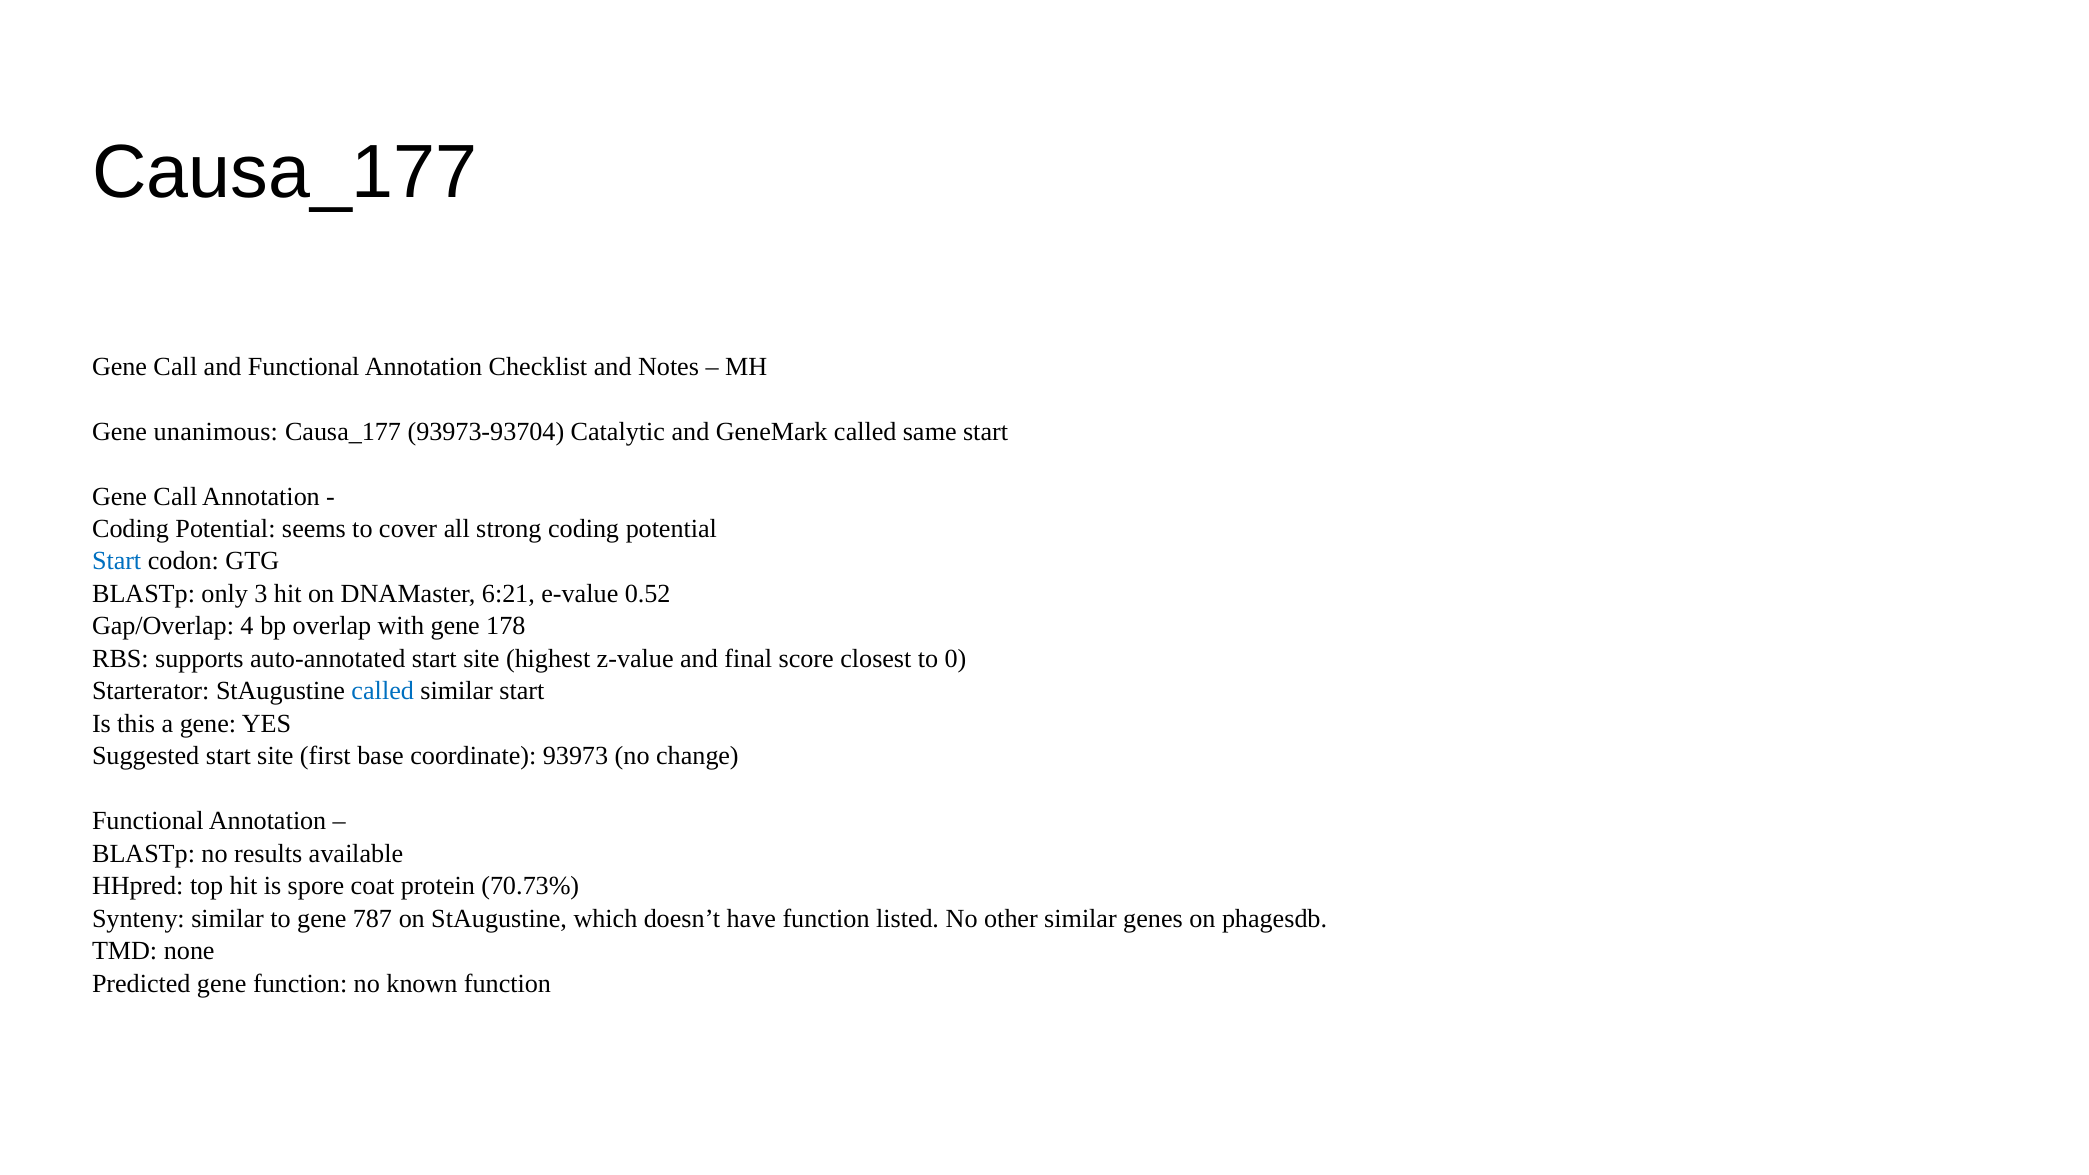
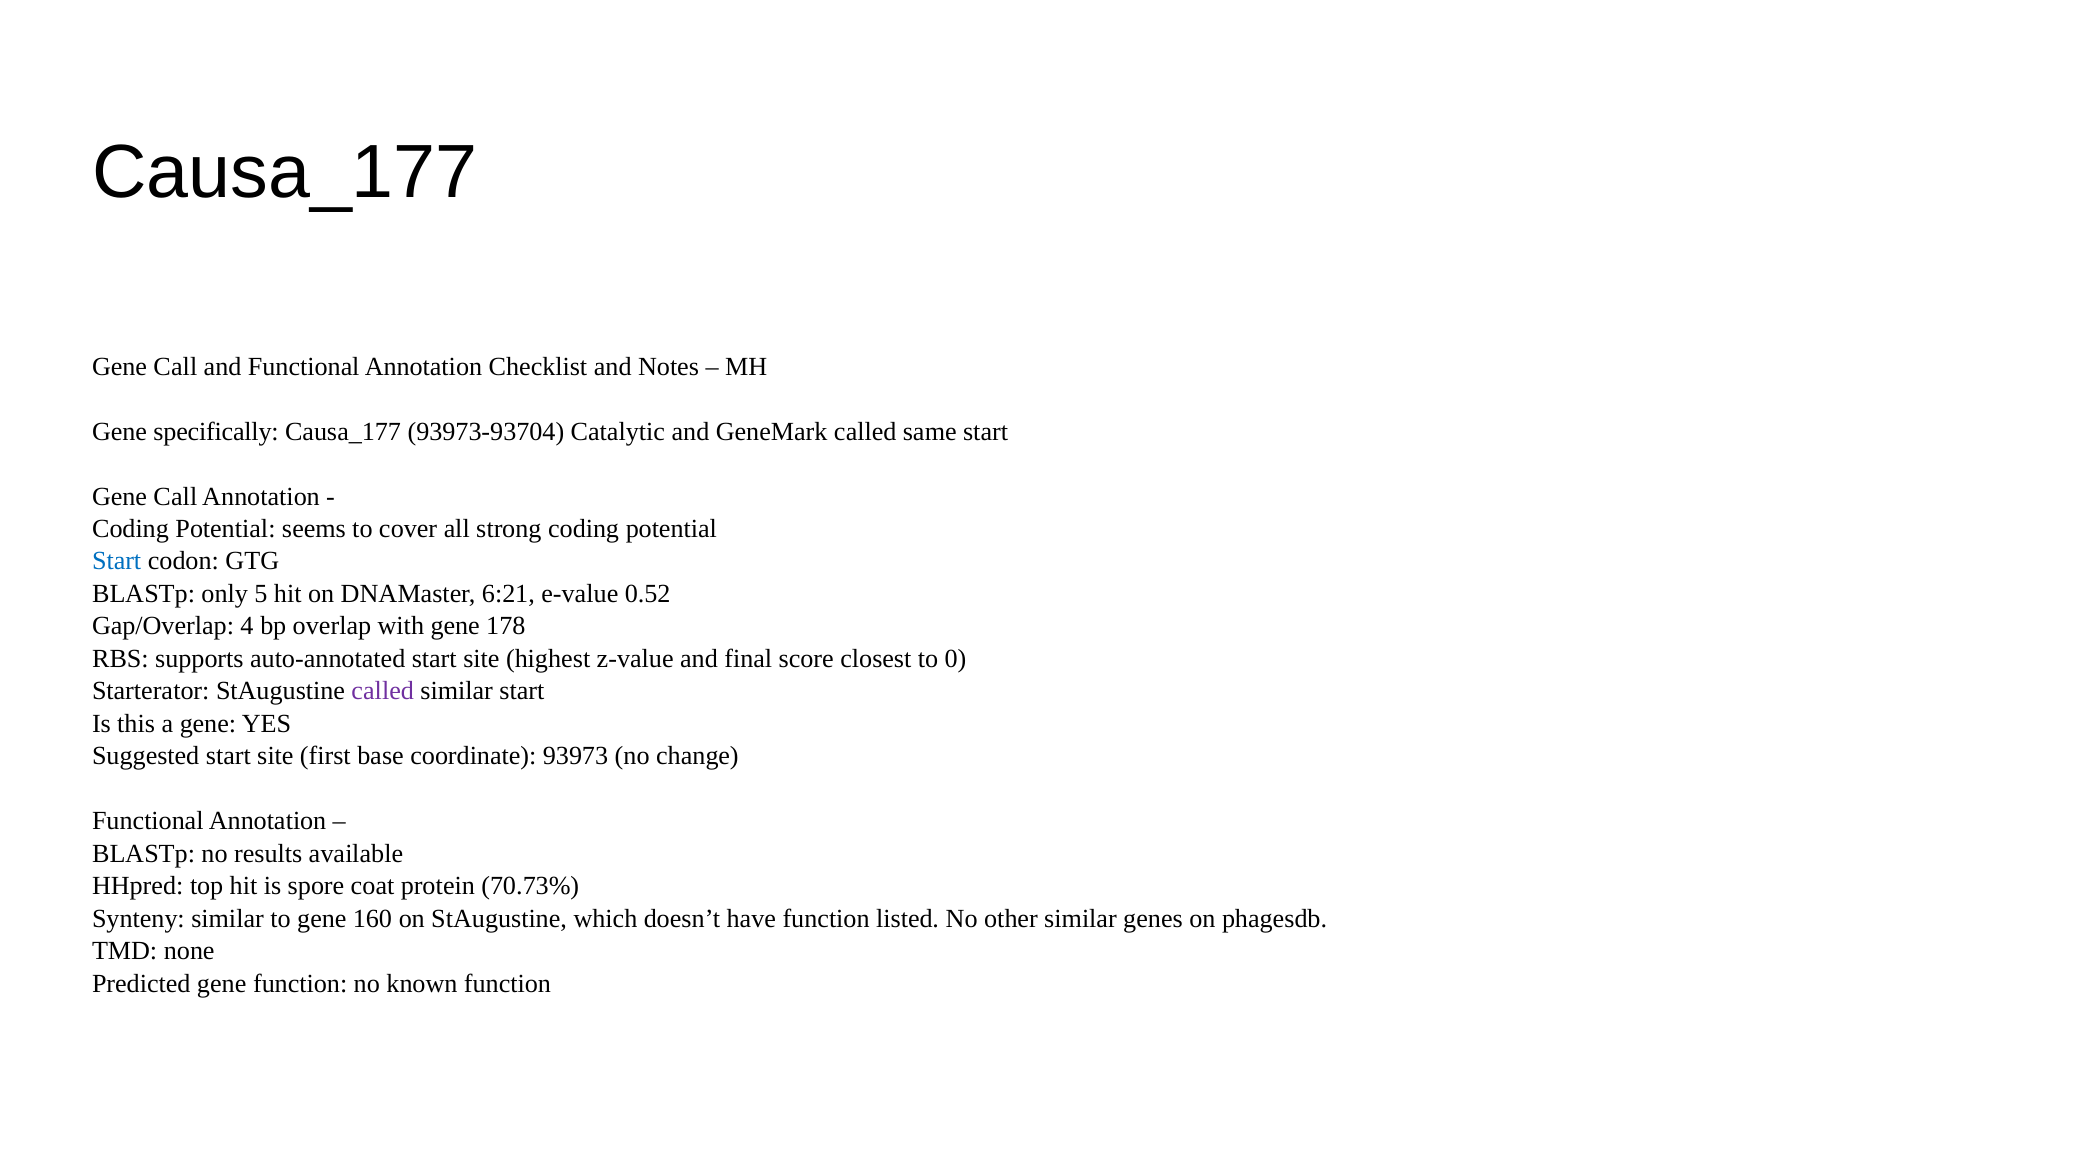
unanimous: unanimous -> specifically
3: 3 -> 5
called at (383, 691) colour: blue -> purple
787: 787 -> 160
